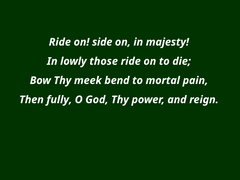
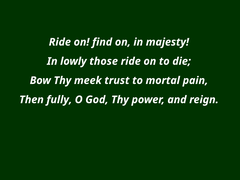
side: side -> find
bend: bend -> trust
